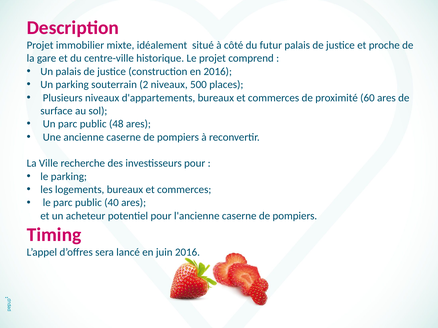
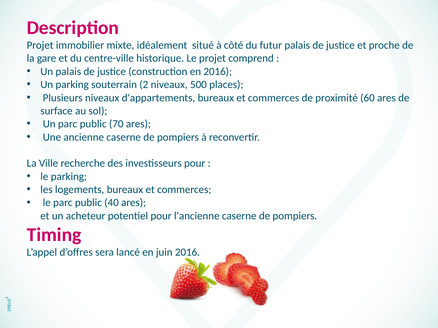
48: 48 -> 70
